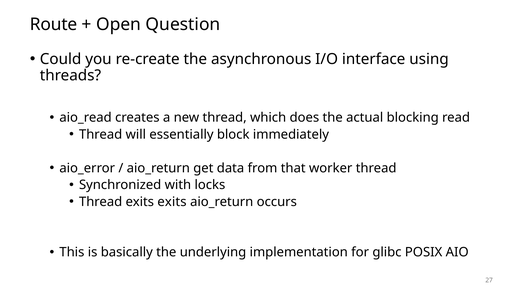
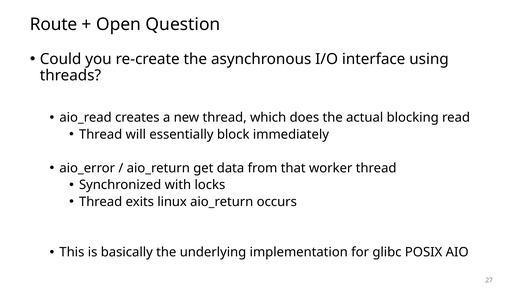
exits exits: exits -> linux
